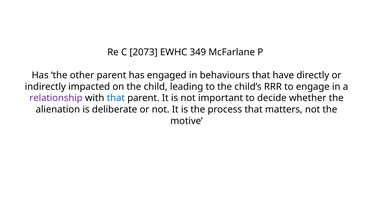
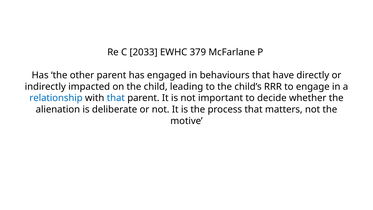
2073: 2073 -> 2033
349: 349 -> 379
relationship colour: purple -> blue
